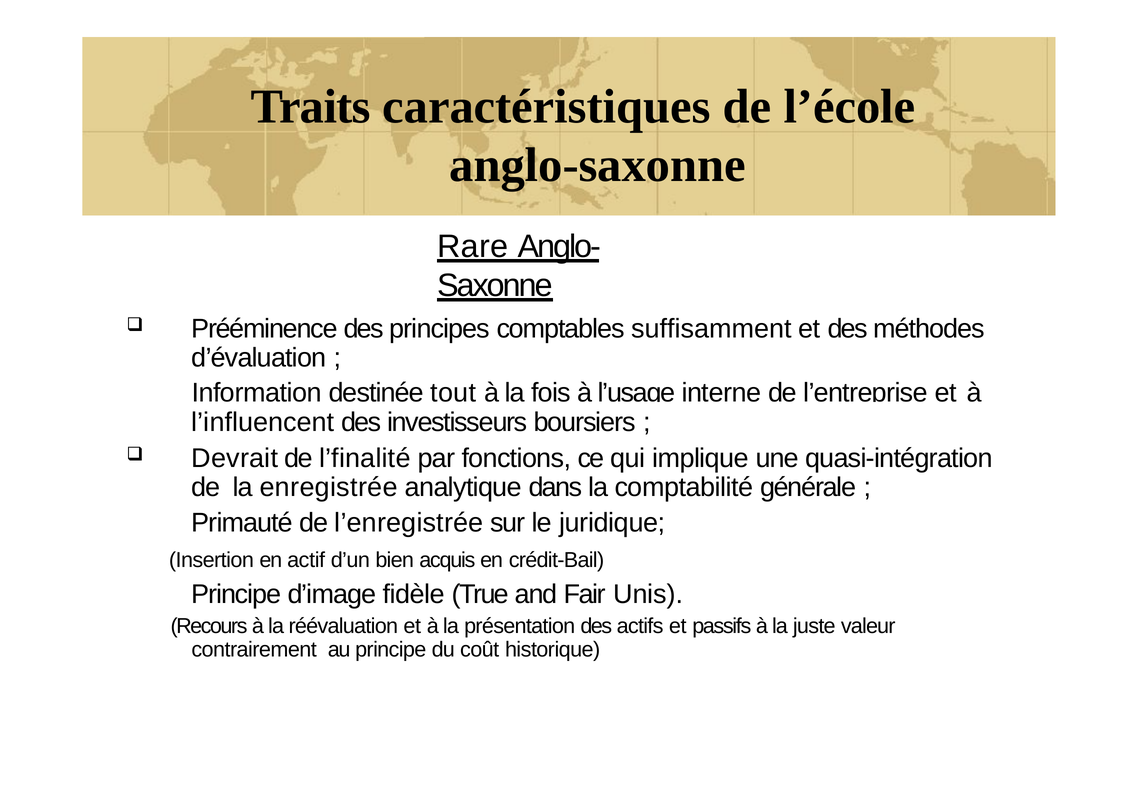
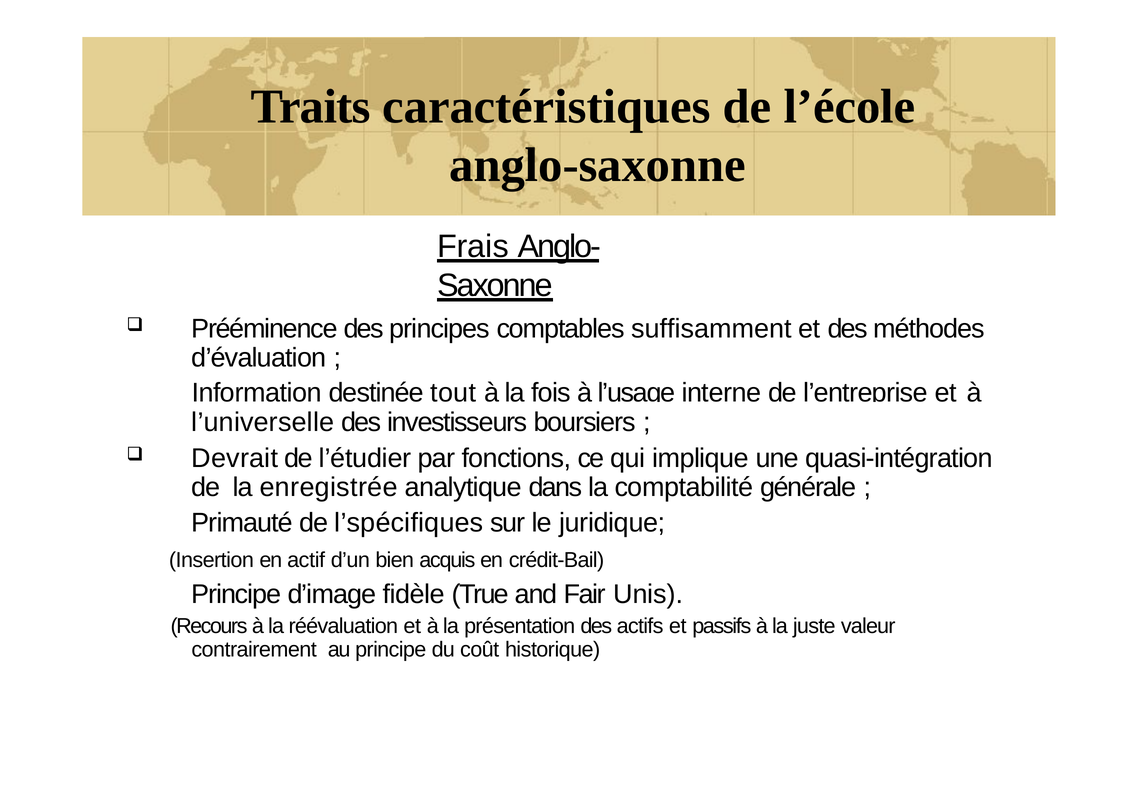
Rare: Rare -> Frais
l’influencent: l’influencent -> l’universelle
l’finalité: l’finalité -> l’étudier
l’enregistrée: l’enregistrée -> l’spécifiques
